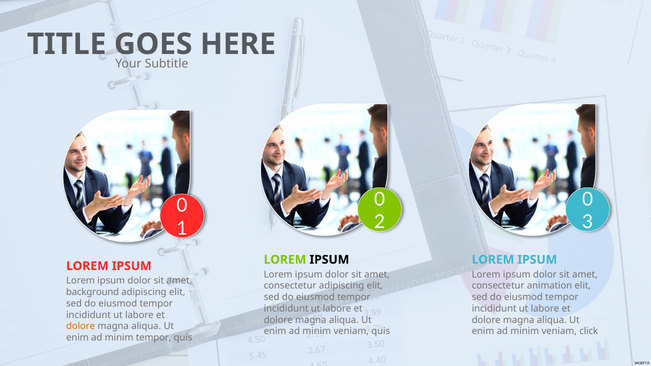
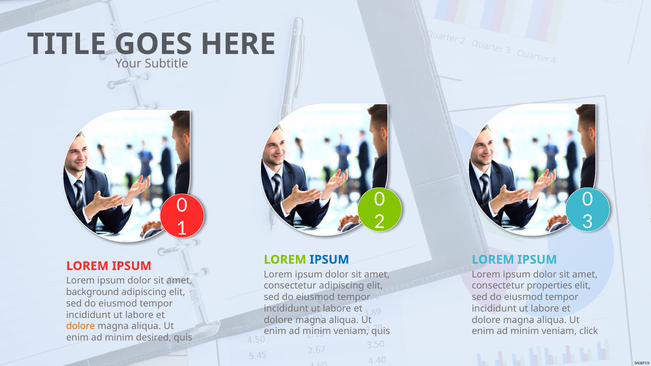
IPSUM at (329, 260) colour: black -> blue
animation: animation -> properties
minim tempor: tempor -> desired
